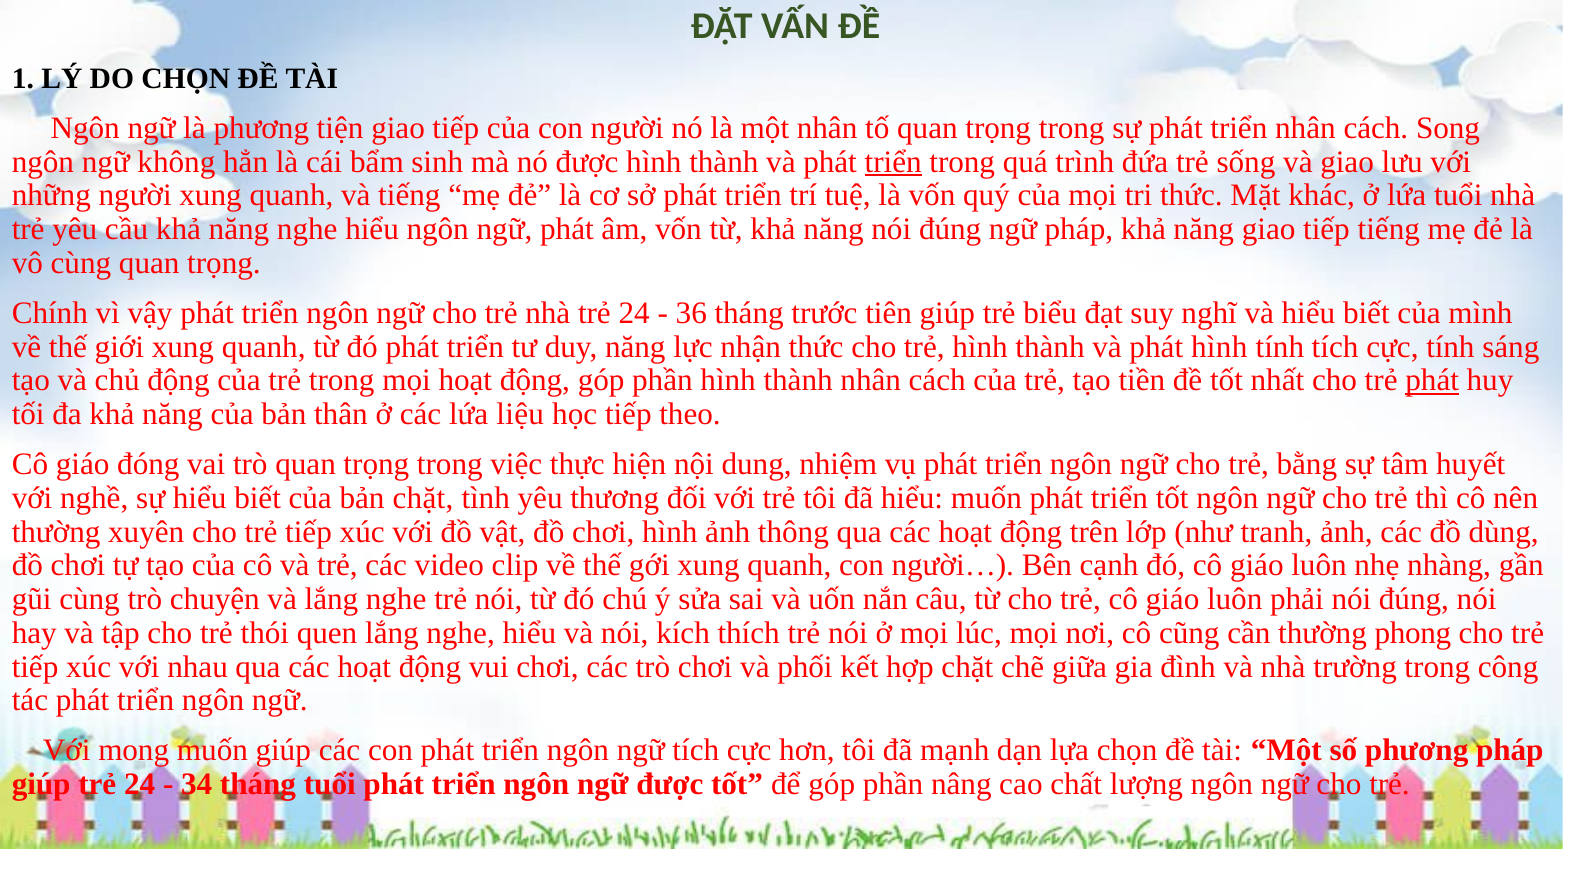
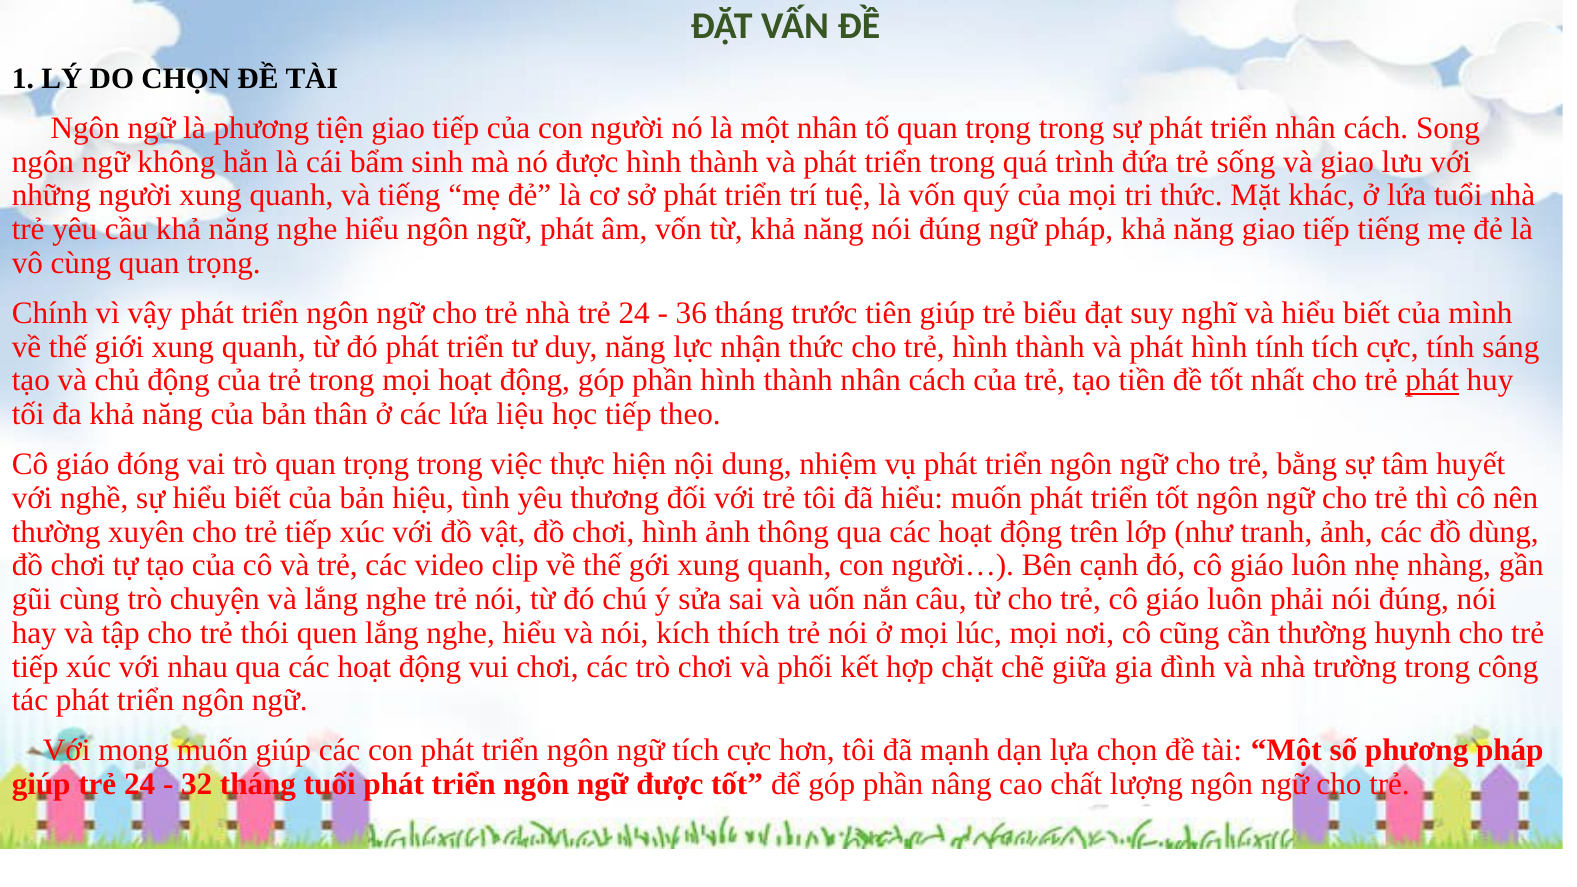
triển at (893, 162) underline: present -> none
bản chặt: chặt -> hiệu
phong: phong -> huynh
34: 34 -> 32
